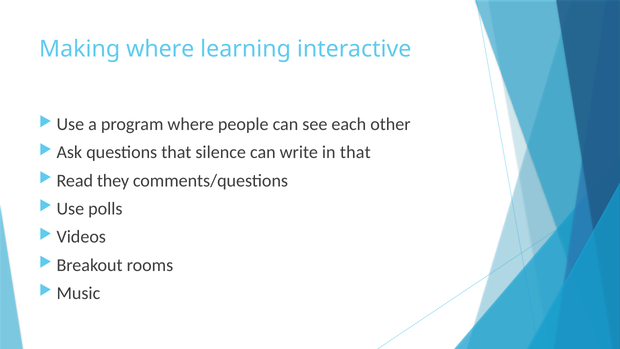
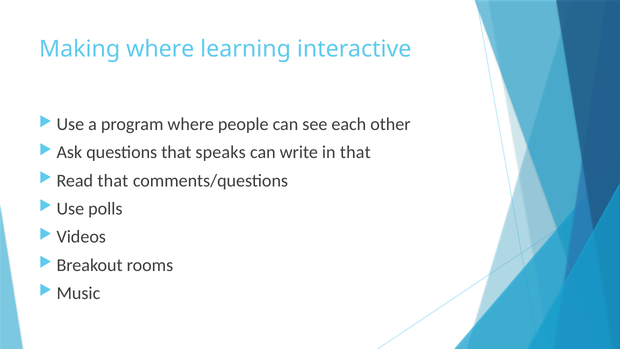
silence: silence -> speaks
Read they: they -> that
